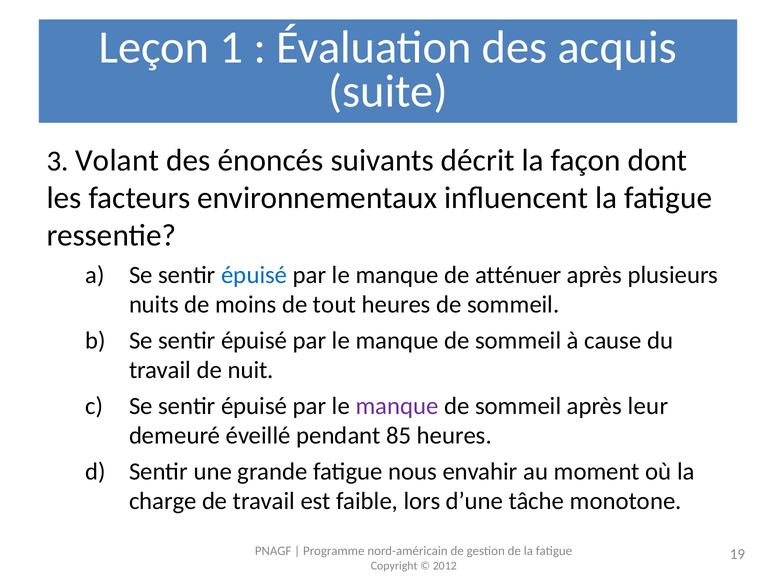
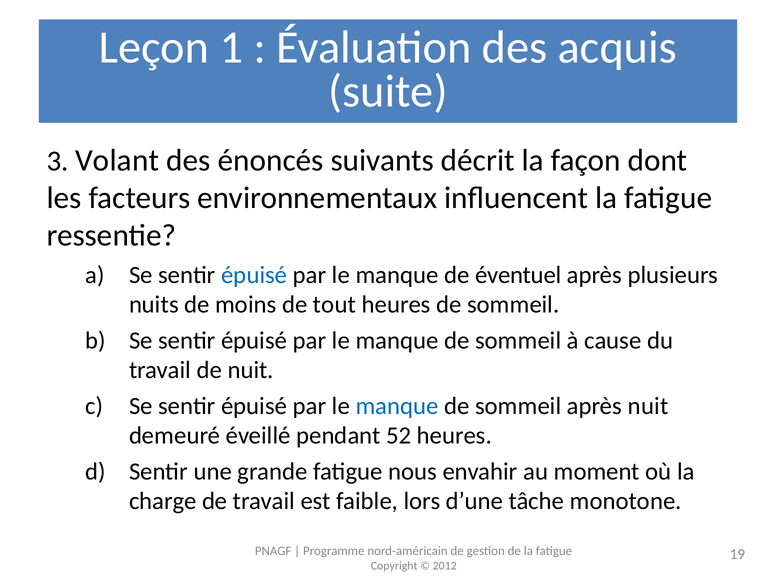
atténuer: atténuer -> éventuel
manque at (397, 406) colour: purple -> blue
après leur: leur -> nuit
85: 85 -> 52
